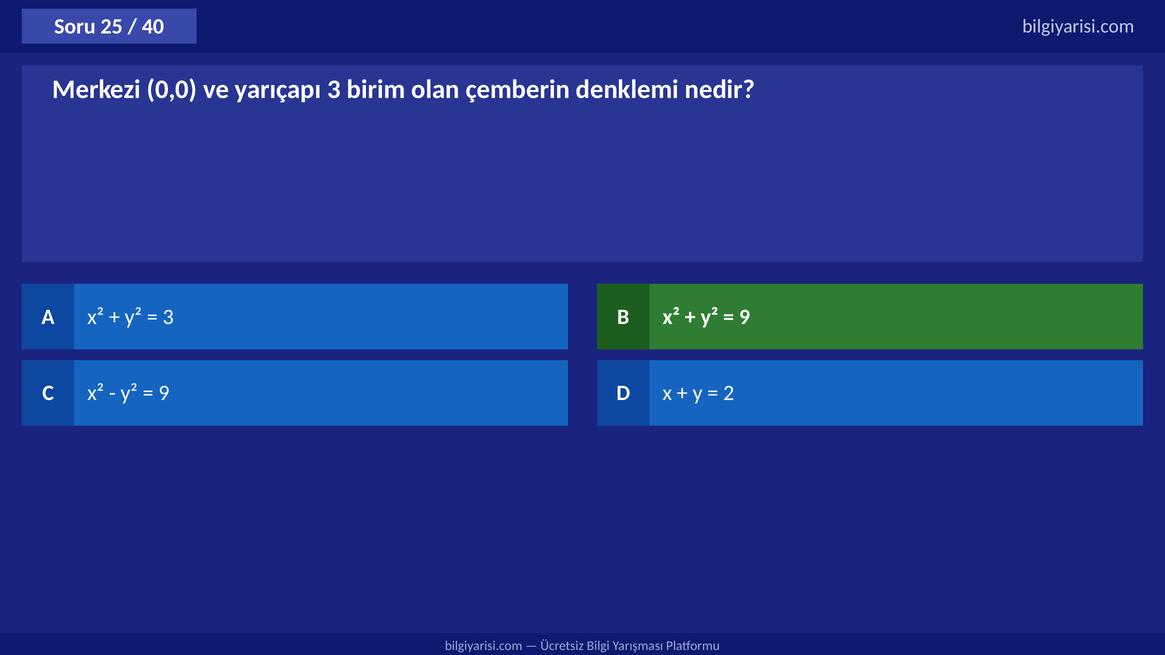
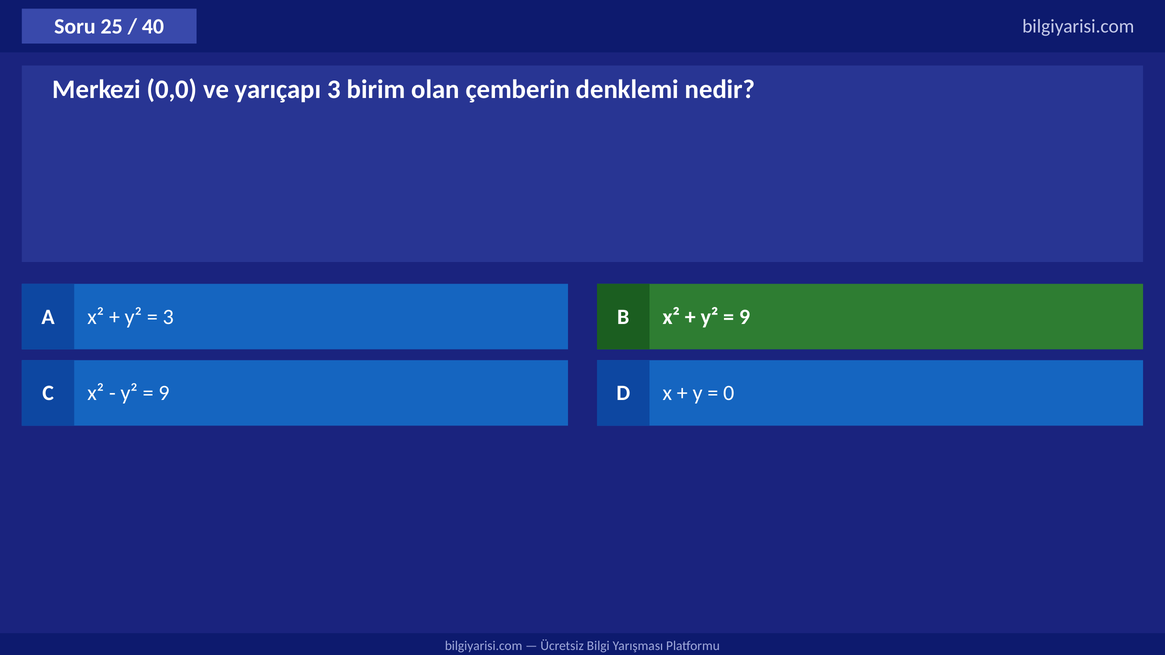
2: 2 -> 0
